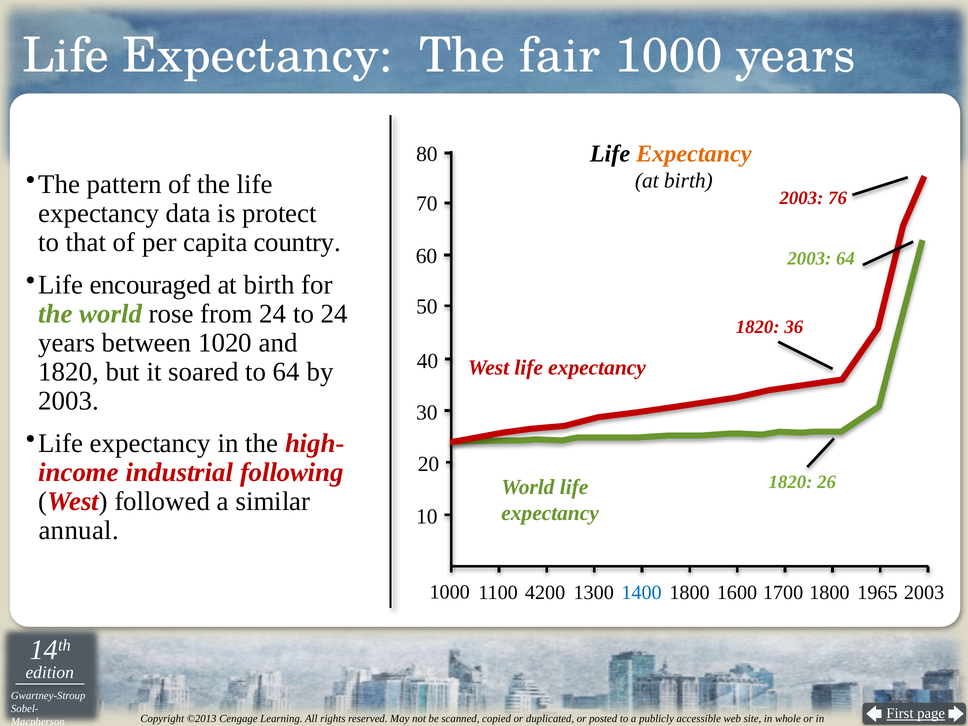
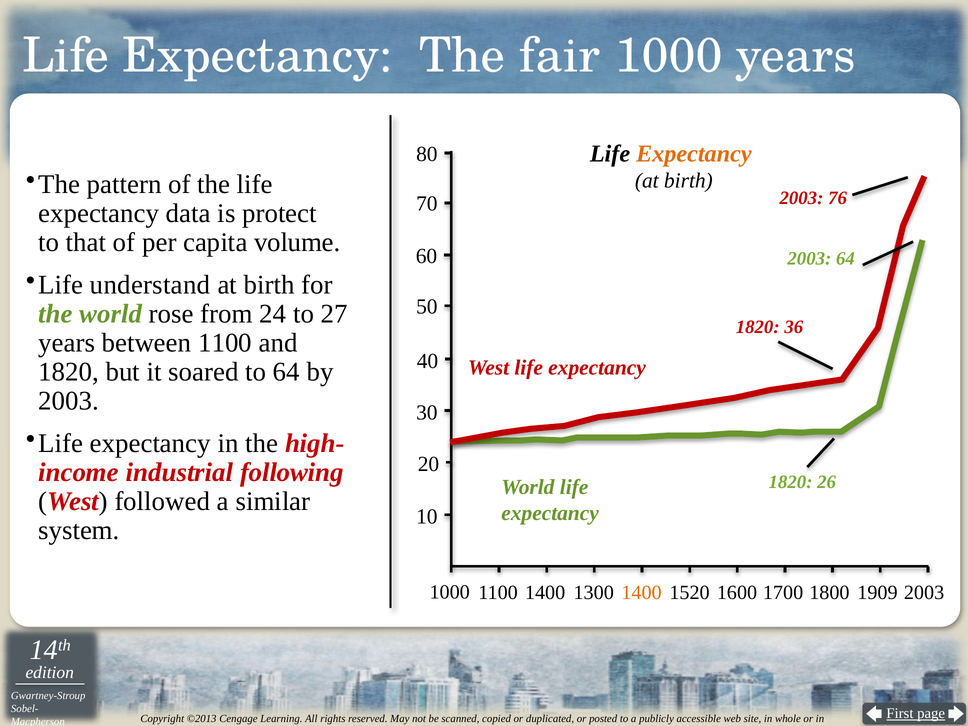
country: country -> volume
encouraged: encouraged -> understand
to 24: 24 -> 27
between 1020: 1020 -> 1100
annual: annual -> system
1100 4200: 4200 -> 1400
1400 at (642, 593) colour: blue -> orange
1800 at (690, 593): 1800 -> 1520
1965: 1965 -> 1909
